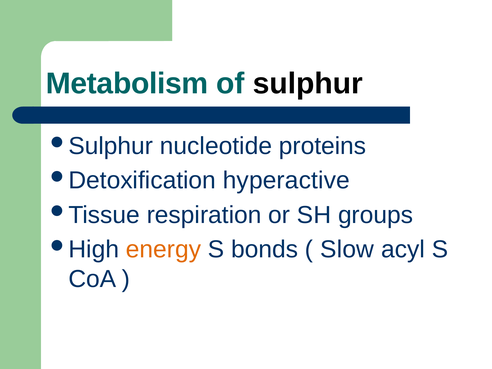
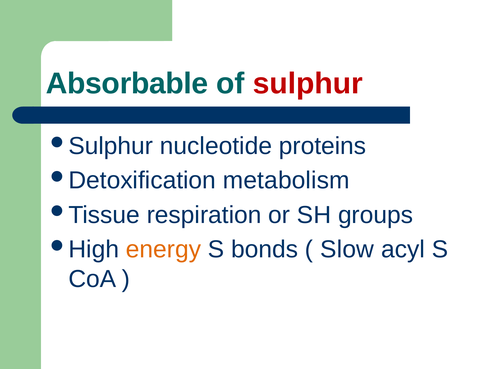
Metabolism: Metabolism -> Absorbable
sulphur colour: black -> red
hyperactive: hyperactive -> metabolism
